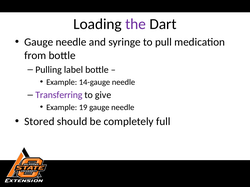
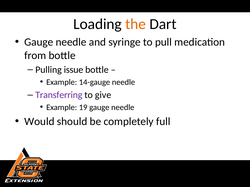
the colour: purple -> orange
label: label -> issue
Stored: Stored -> Would
